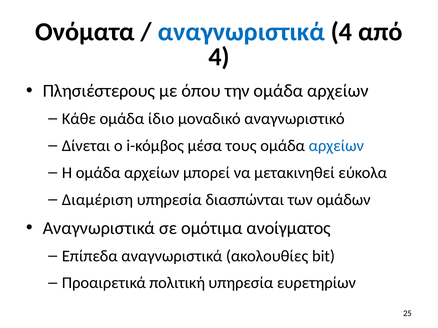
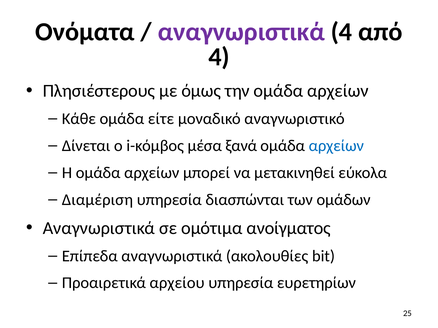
αναγνωριστικά at (241, 32) colour: blue -> purple
όπου: όπου -> όμως
ίδιο: ίδιο -> είτε
τους: τους -> ξανά
πολιτική: πολιτική -> αρχείου
